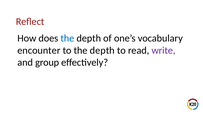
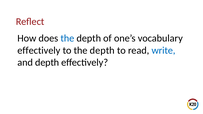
encounter at (39, 50): encounter -> effectively
write colour: purple -> blue
and group: group -> depth
